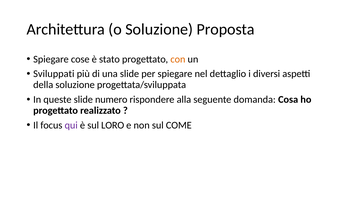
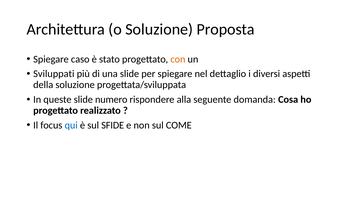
cose: cose -> caso
qui colour: purple -> blue
LORO: LORO -> SFIDE
